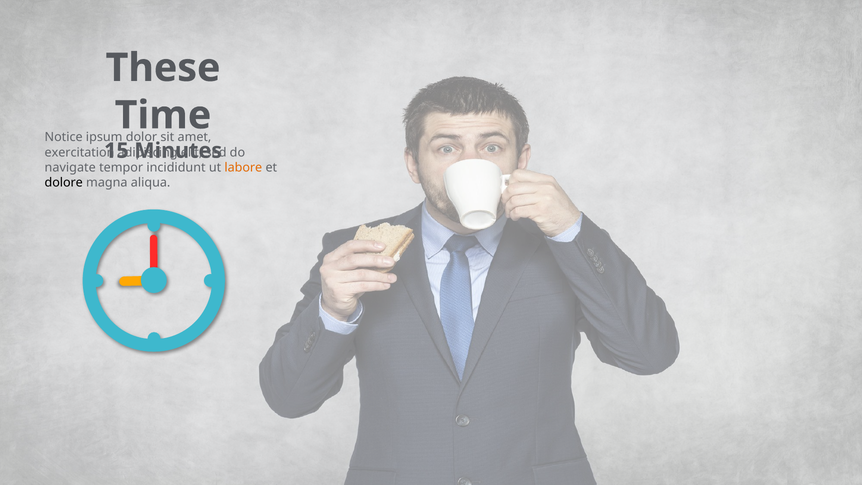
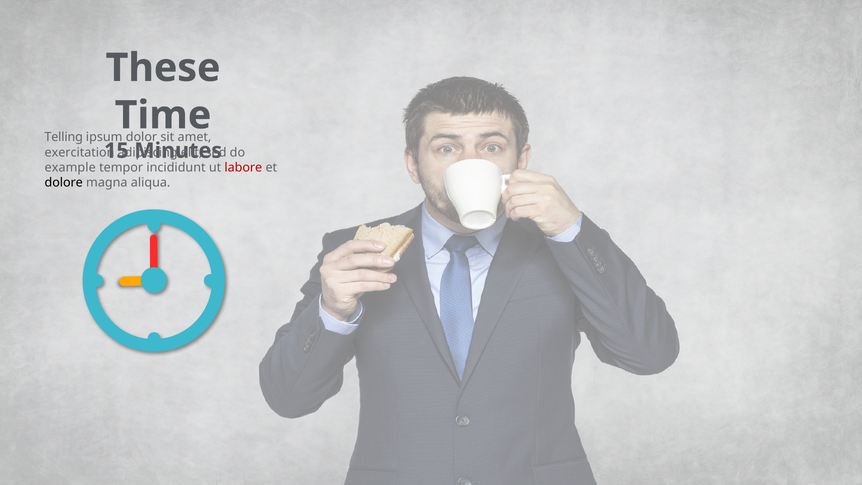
Notice: Notice -> Telling
navigate: navigate -> example
labore colour: orange -> red
